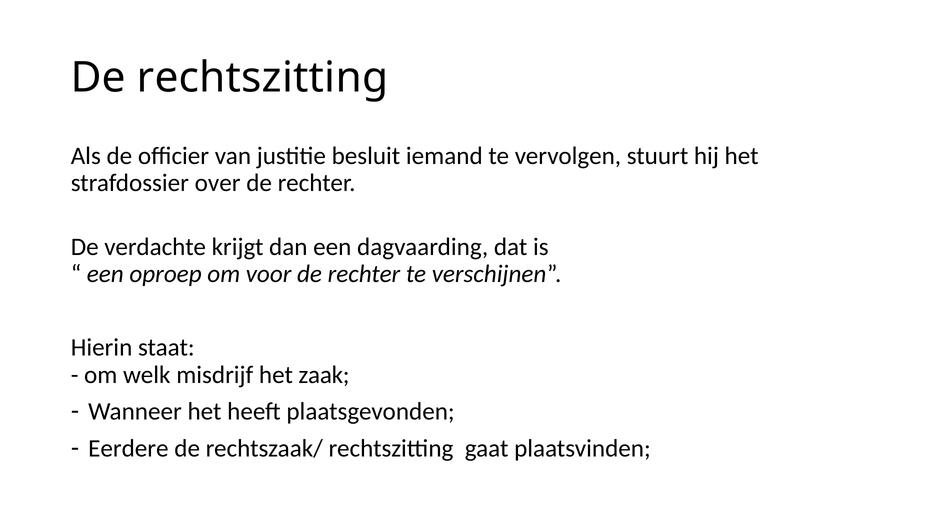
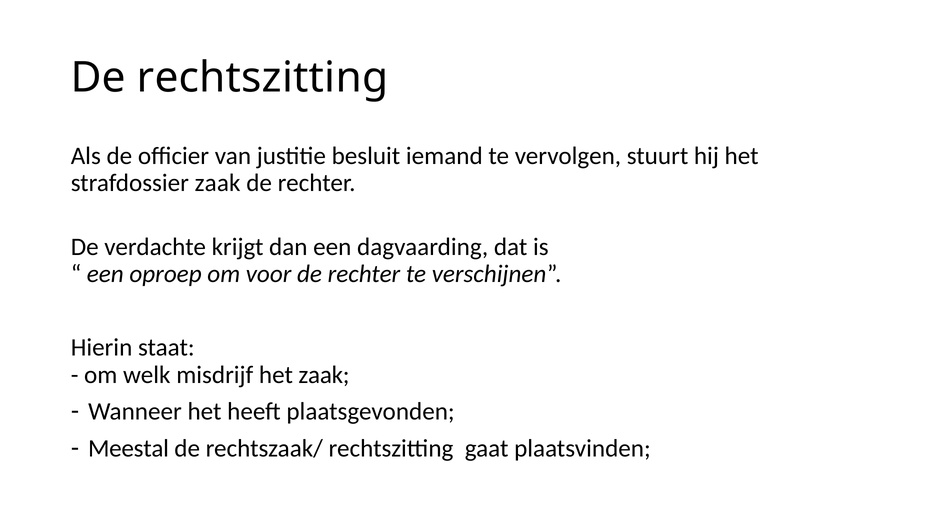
strafdossier over: over -> zaak
Eerdere: Eerdere -> Meestal
